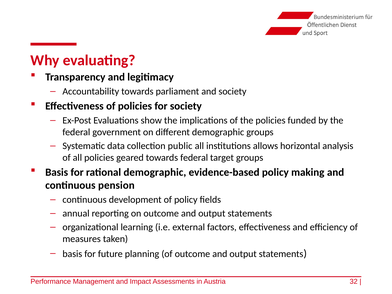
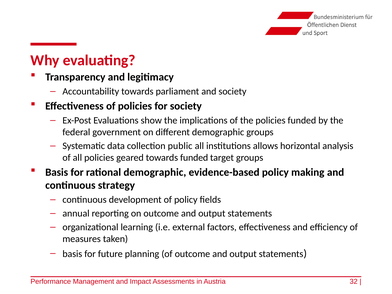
towards federal: federal -> funded
pension: pension -> strategy
